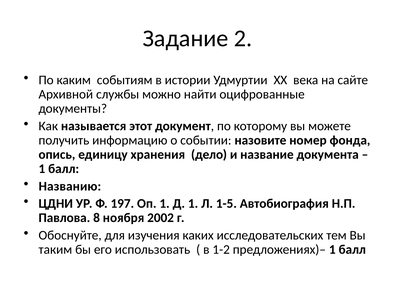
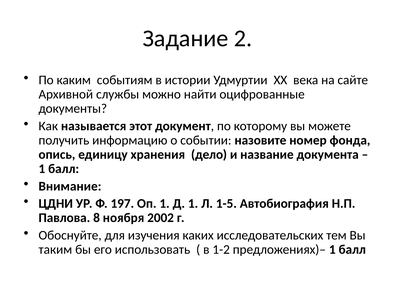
Названию: Названию -> Внимание
